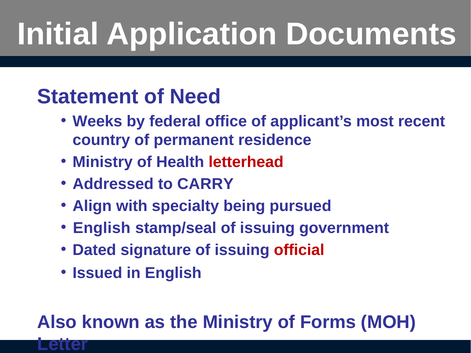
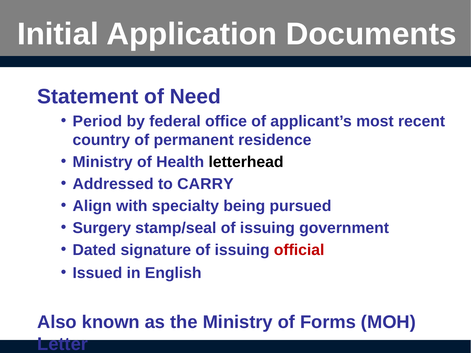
Weeks: Weeks -> Period
letterhead colour: red -> black
English at (102, 228): English -> Surgery
